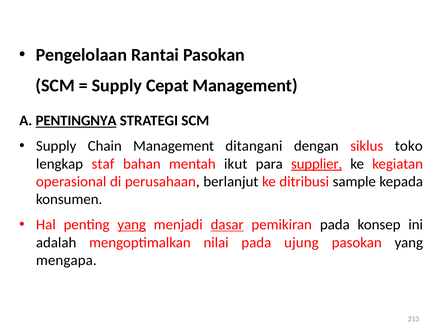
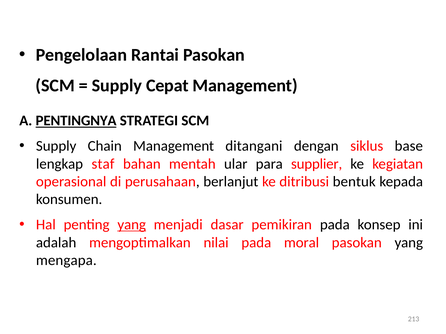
toko: toko -> base
ikut: ikut -> ular
supplier underline: present -> none
sample: sample -> bentuk
dasar underline: present -> none
ujung: ujung -> moral
